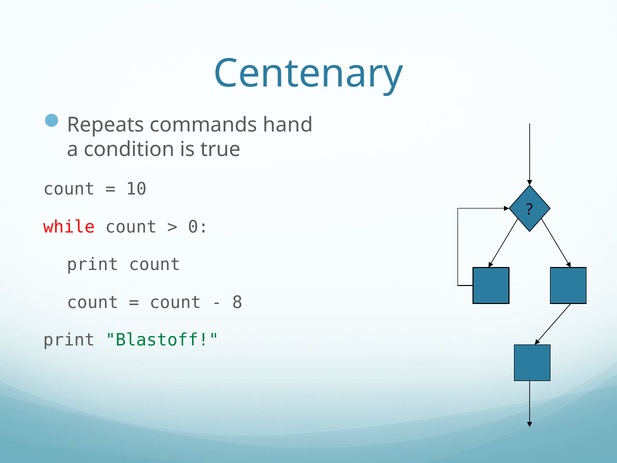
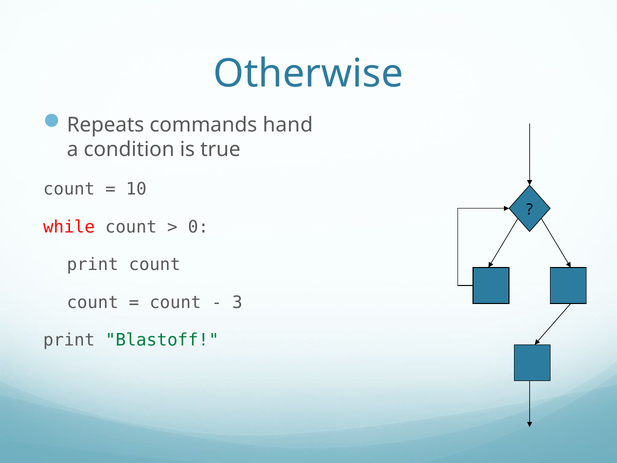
Centenary: Centenary -> Otherwise
8: 8 -> 3
